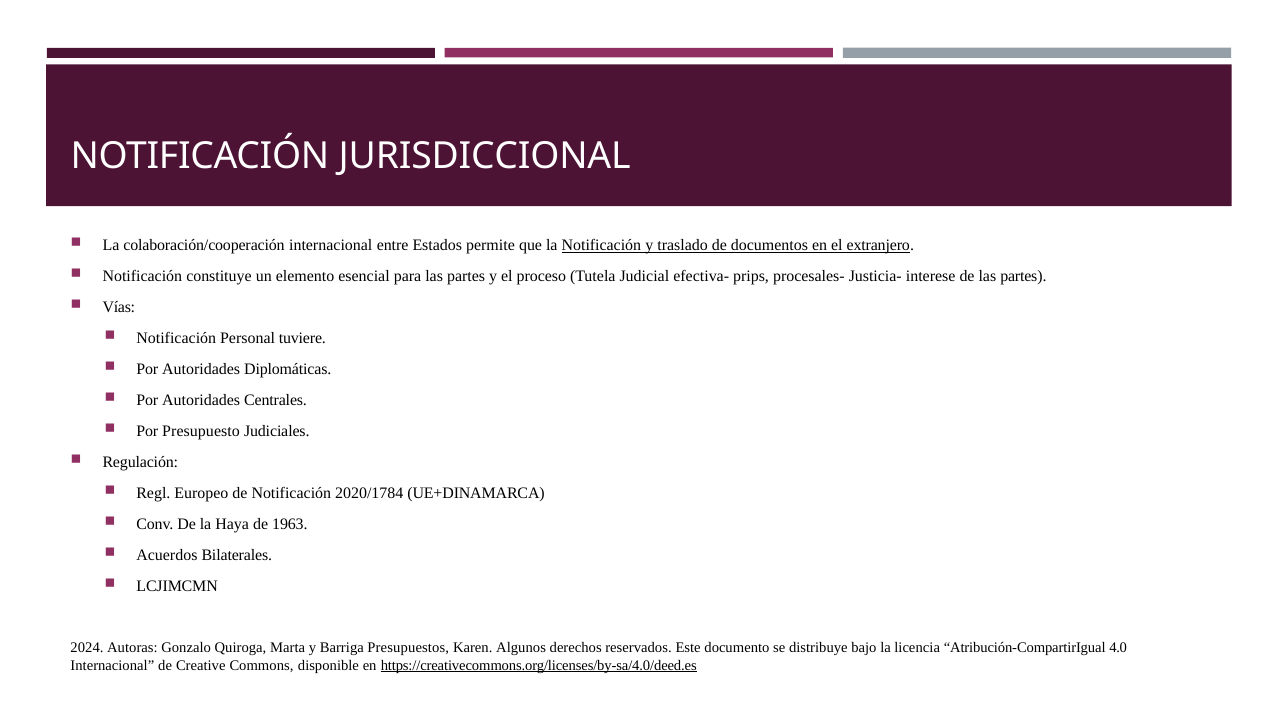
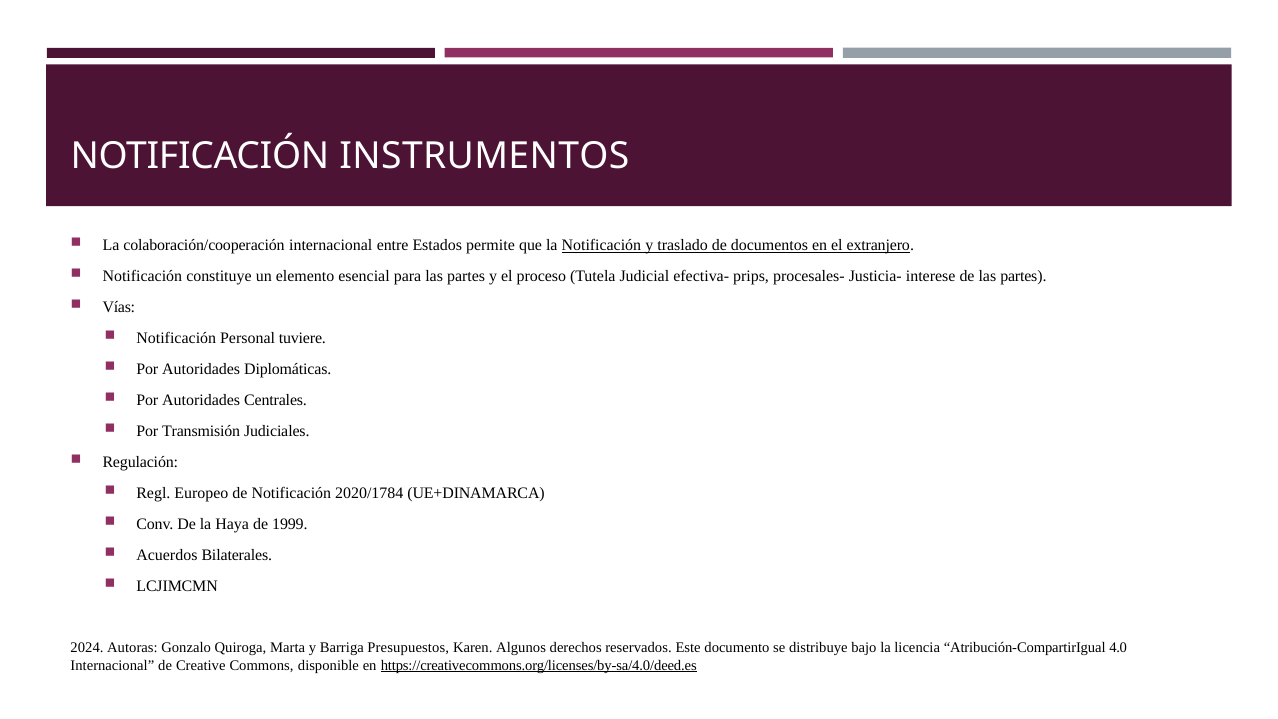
JURISDICCIONAL: JURISDICCIONAL -> INSTRUMENTOS
Presupuesto: Presupuesto -> Transmisión
1963: 1963 -> 1999
